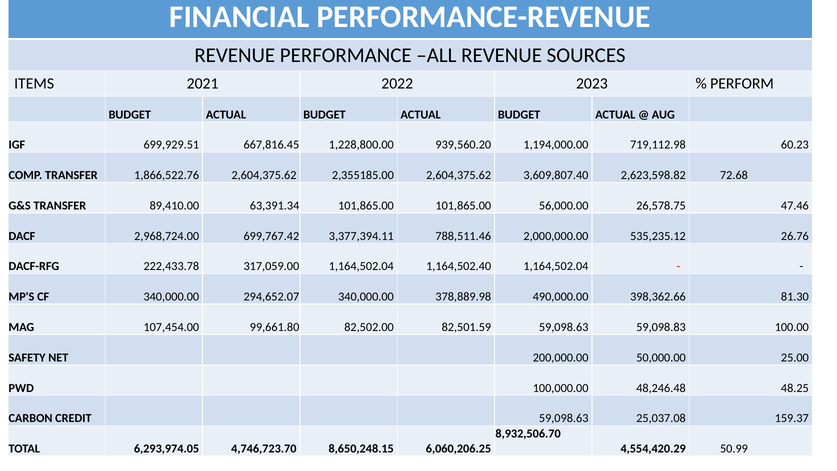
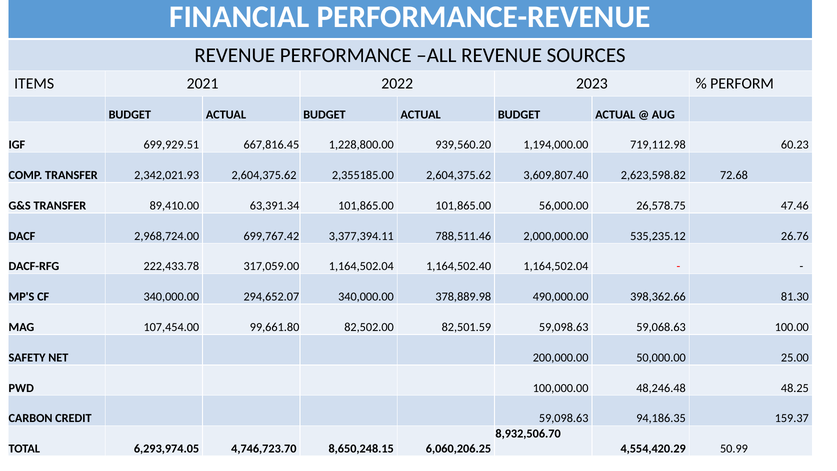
1,866,522.76: 1,866,522.76 -> 2,342,021.93
59,098.83: 59,098.83 -> 59,068.63
25,037.08: 25,037.08 -> 94,186.35
